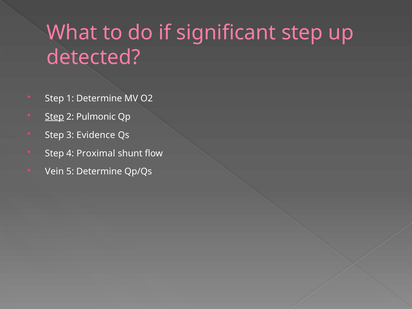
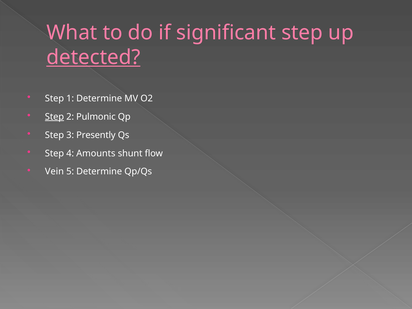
detected underline: none -> present
Evidence: Evidence -> Presently
Proximal: Proximal -> Amounts
